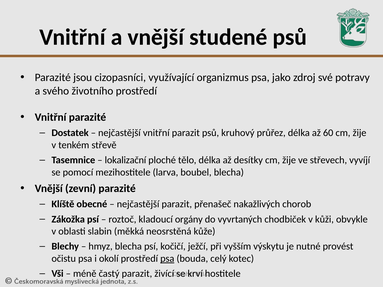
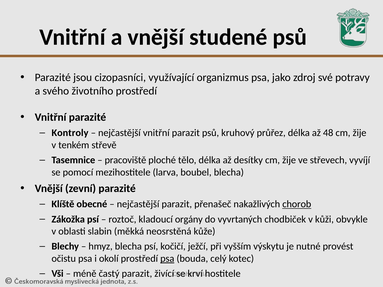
Dostatek: Dostatek -> Kontroly
60: 60 -> 48
lokalizační: lokalizační -> pracoviště
chorob underline: none -> present
